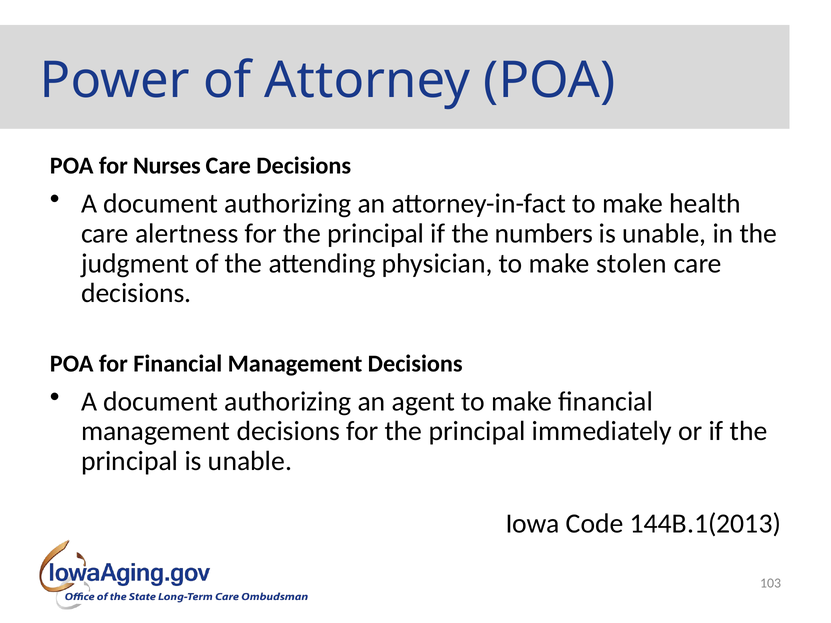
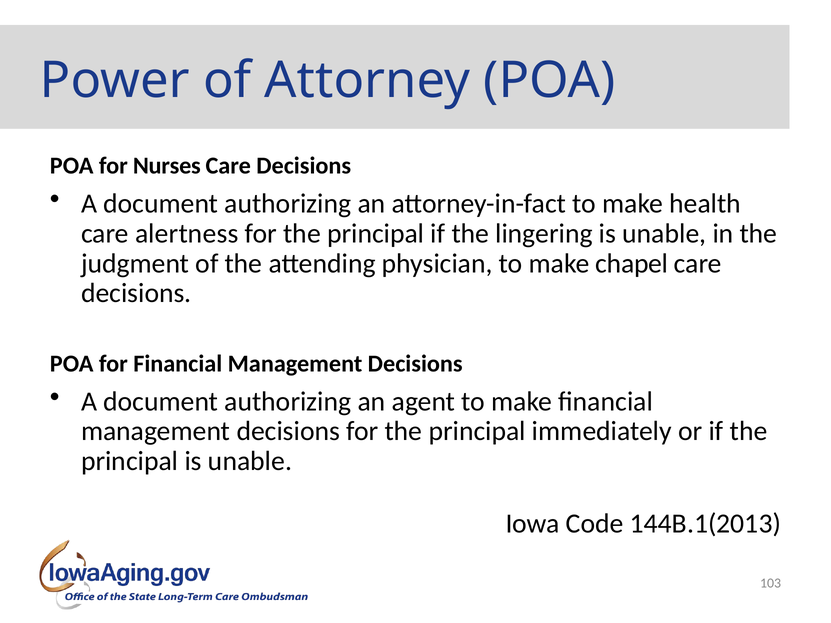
numbers: numbers -> lingering
stolen: stolen -> chapel
